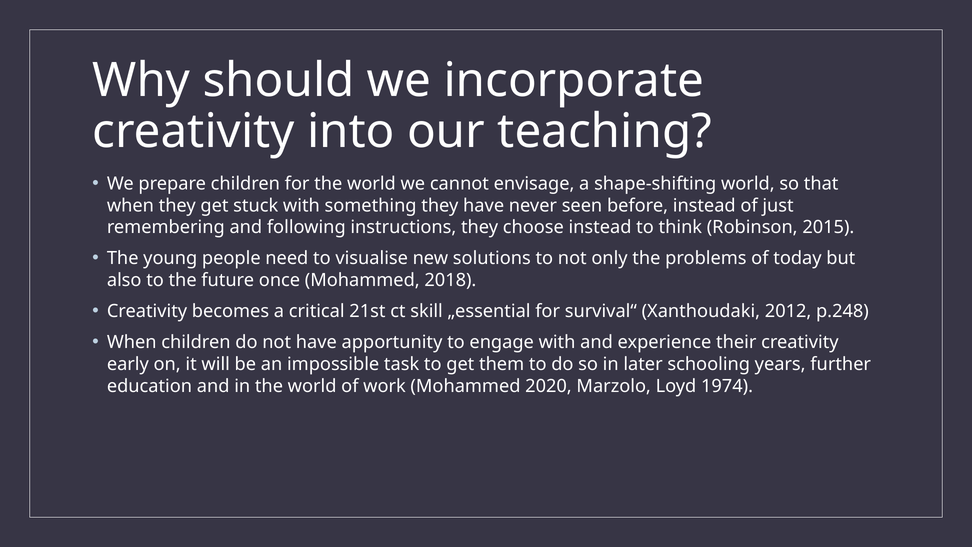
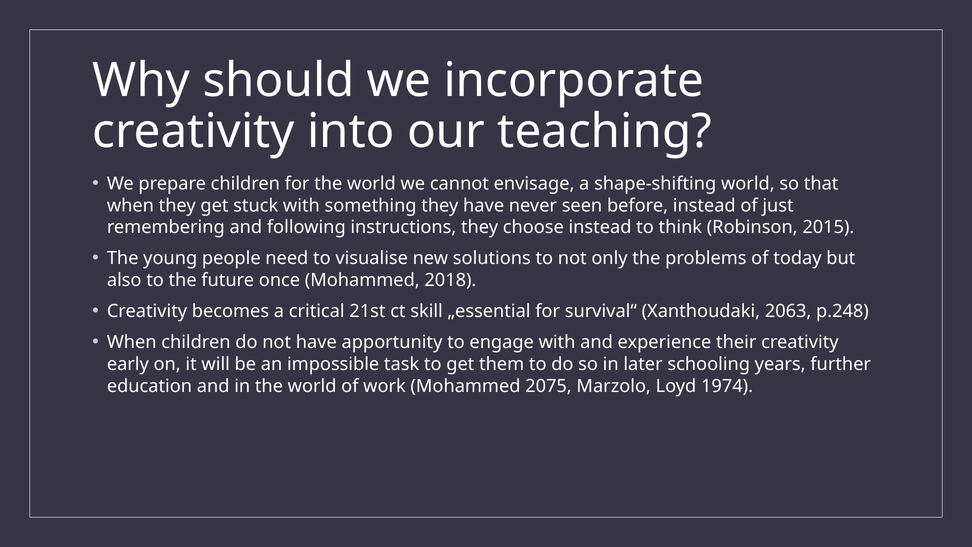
2012: 2012 -> 2063
2020: 2020 -> 2075
